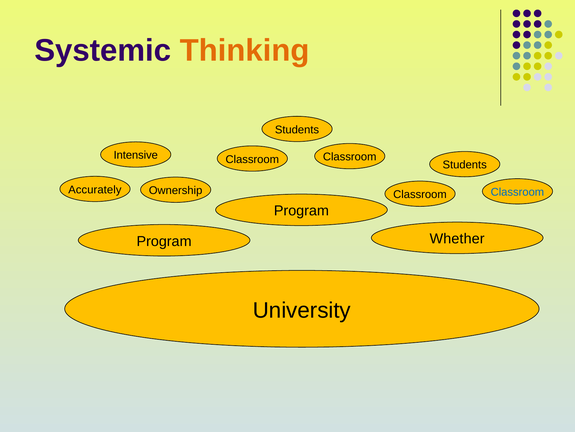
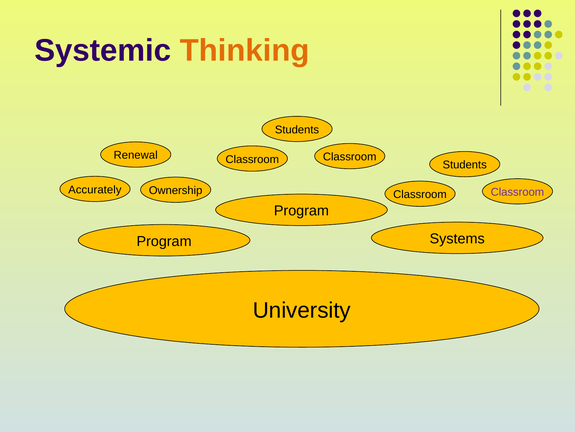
Intensive: Intensive -> Renewal
Classroom at (517, 192) colour: blue -> purple
Whether: Whether -> Systems
